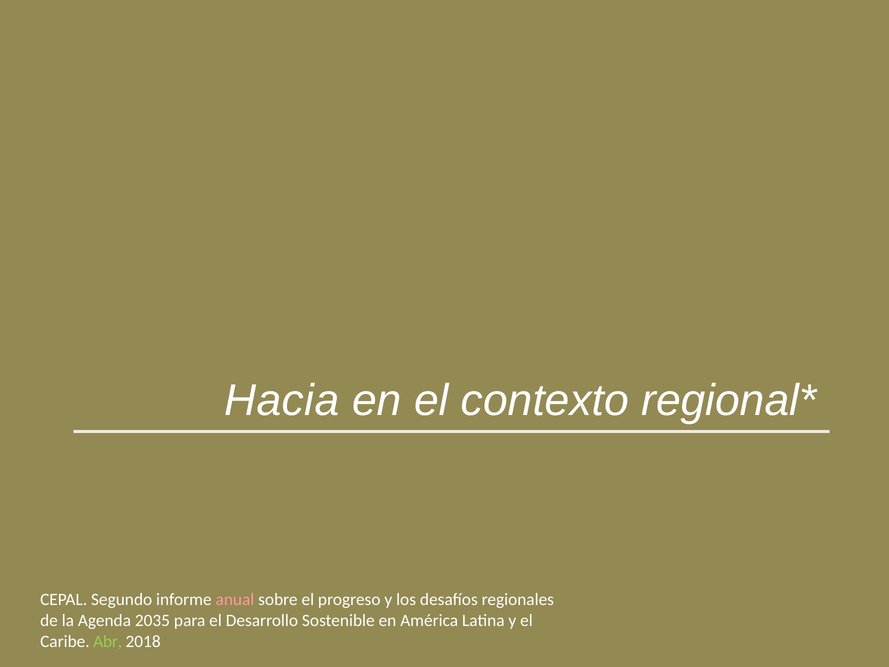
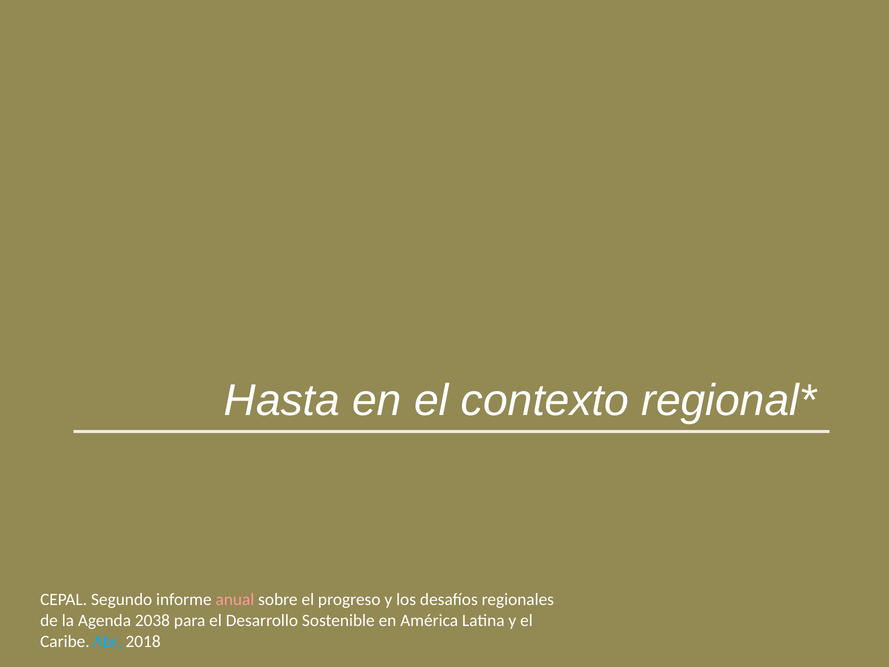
Hacia: Hacia -> Hasta
2035: 2035 -> 2038
Abr colour: light green -> light blue
